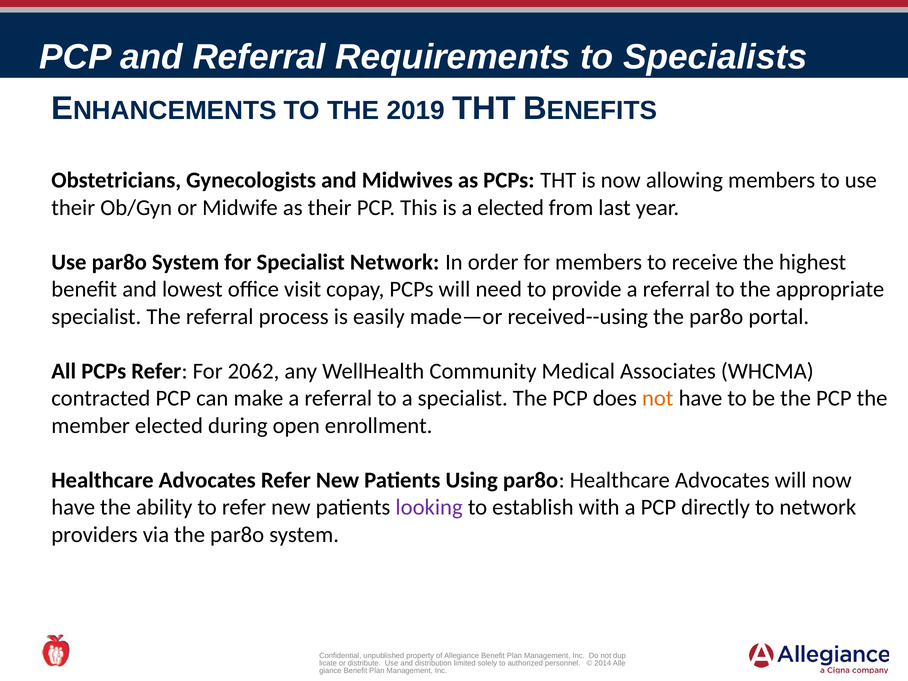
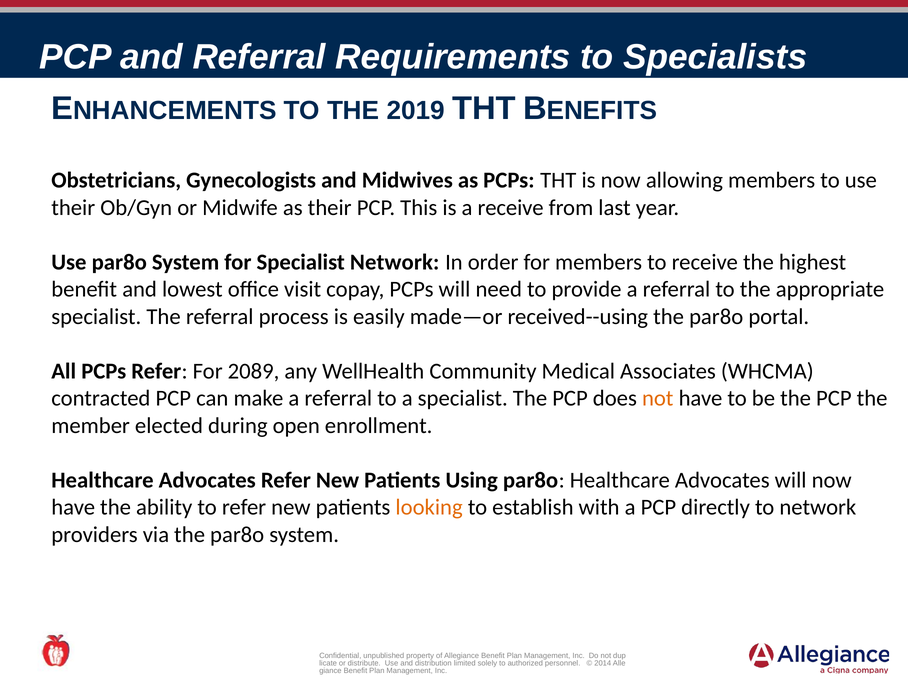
a elected: elected -> receive
2062: 2062 -> 2089
looking colour: purple -> orange
